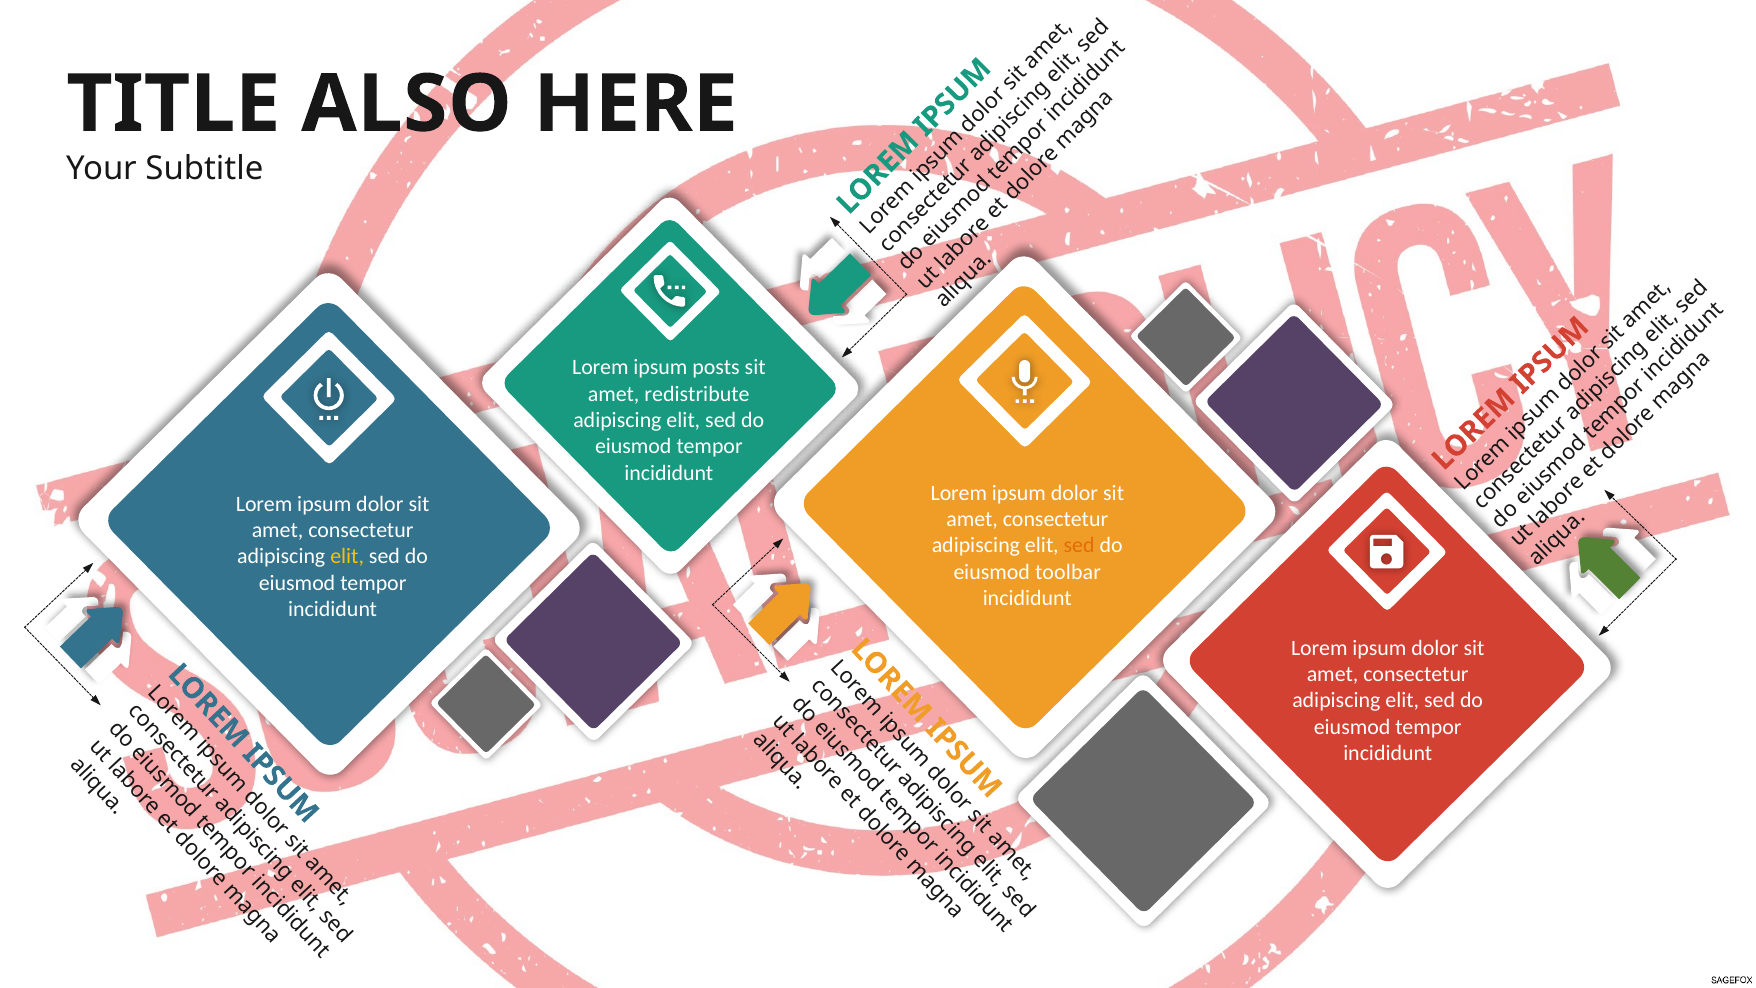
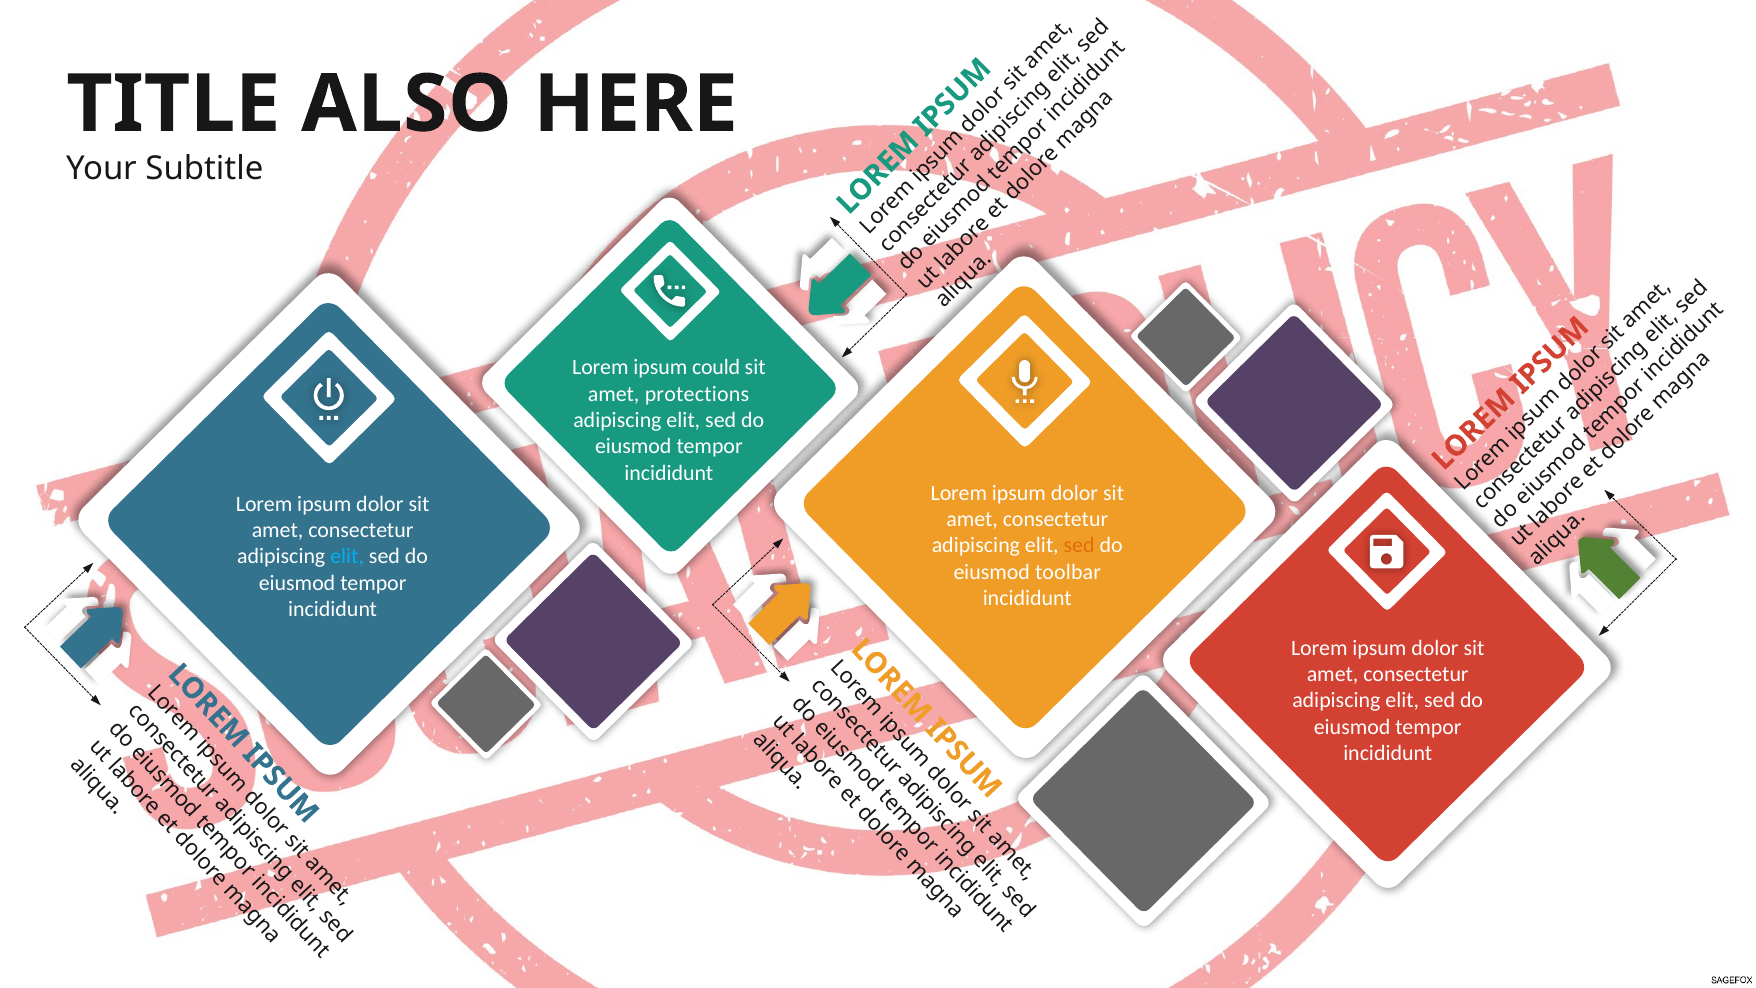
posts: posts -> could
redistribute: redistribute -> protections
elit at (347, 557) colour: yellow -> light blue
